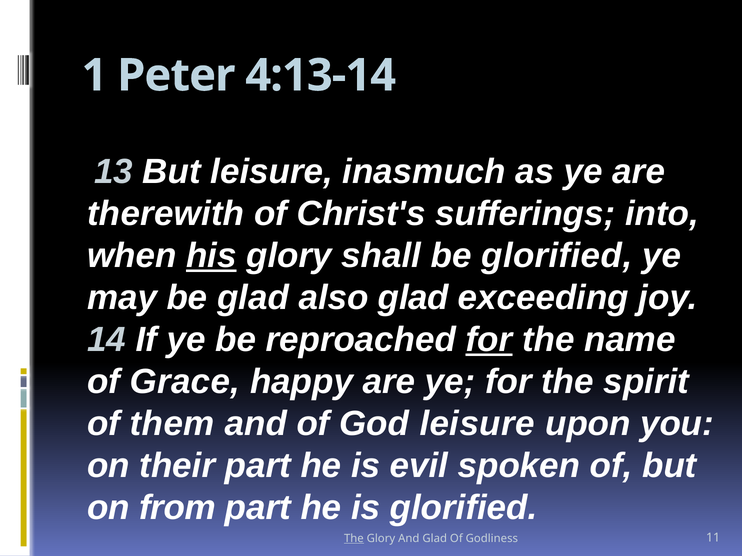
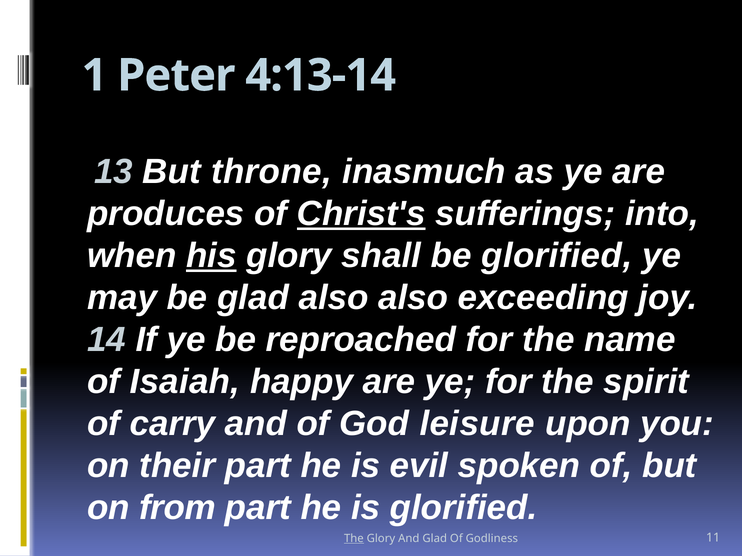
But leisure: leisure -> throne
therewith: therewith -> produces
Christ's underline: none -> present
also glad: glad -> also
for at (489, 340) underline: present -> none
Grace: Grace -> Isaiah
them: them -> carry
